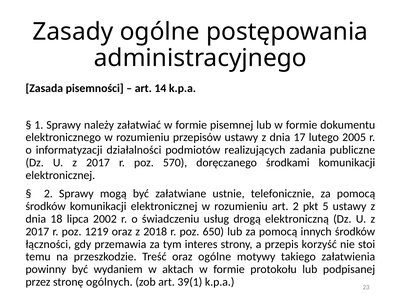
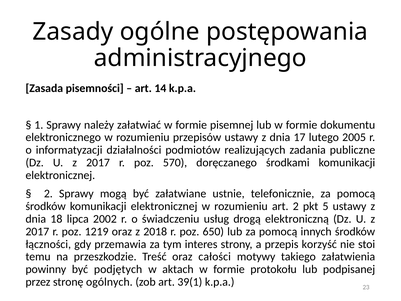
oraz ogólne: ogólne -> całości
wydaniem: wydaniem -> podjętych
